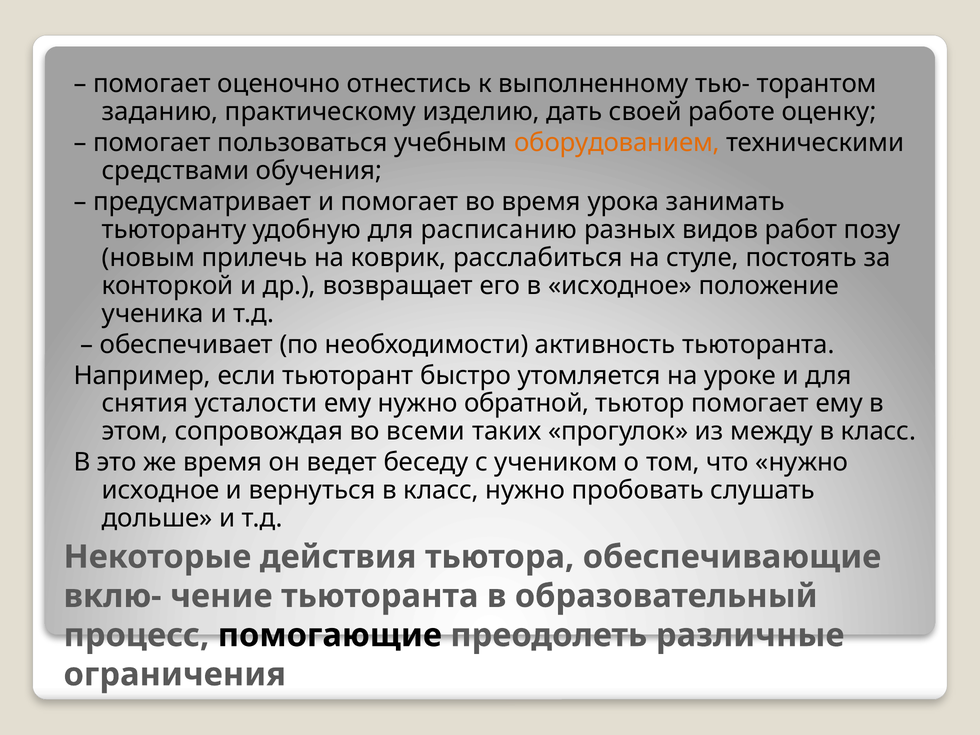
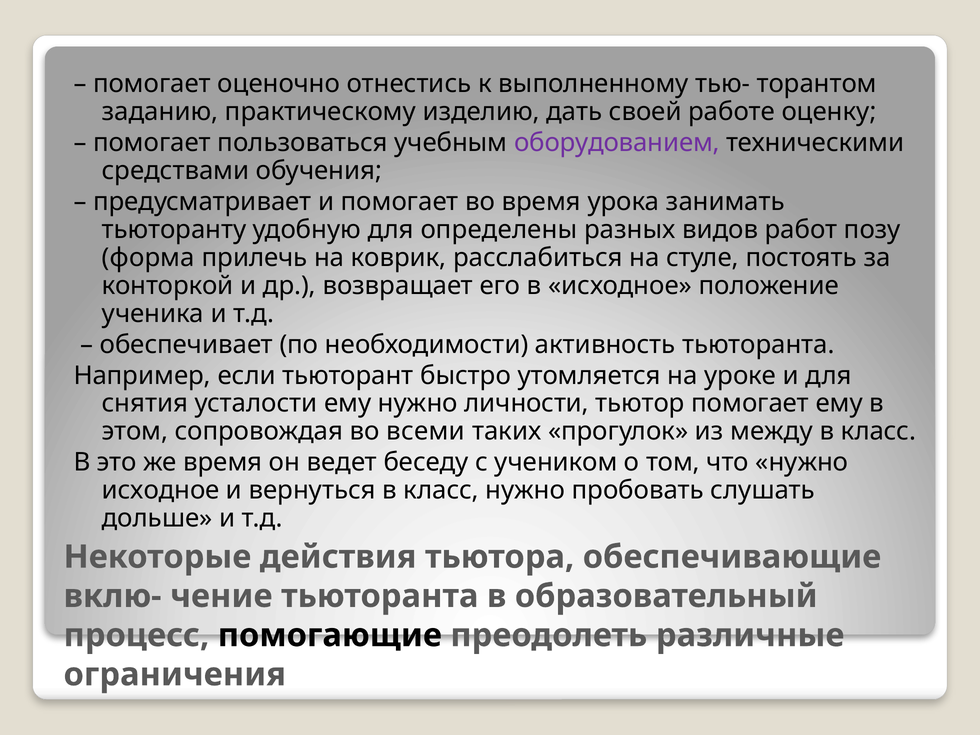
оборудованием colour: orange -> purple
расписанию: расписанию -> определены
новым: новым -> форма
обратной: обратной -> личности
